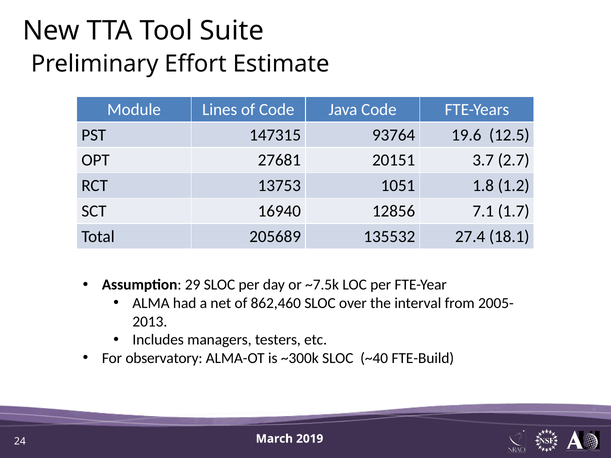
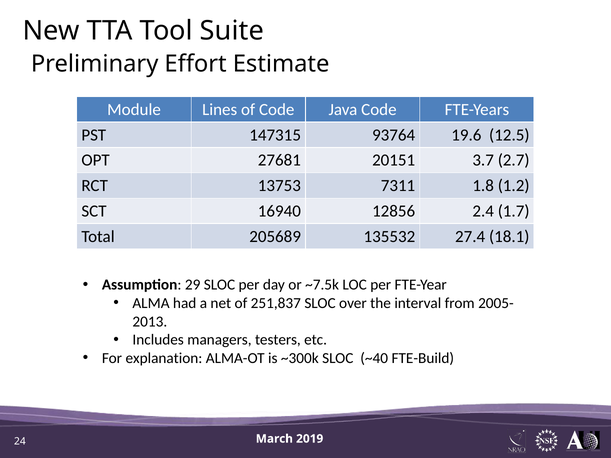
1051: 1051 -> 7311
7.1: 7.1 -> 2.4
862,460: 862,460 -> 251,837
observatory: observatory -> explanation
